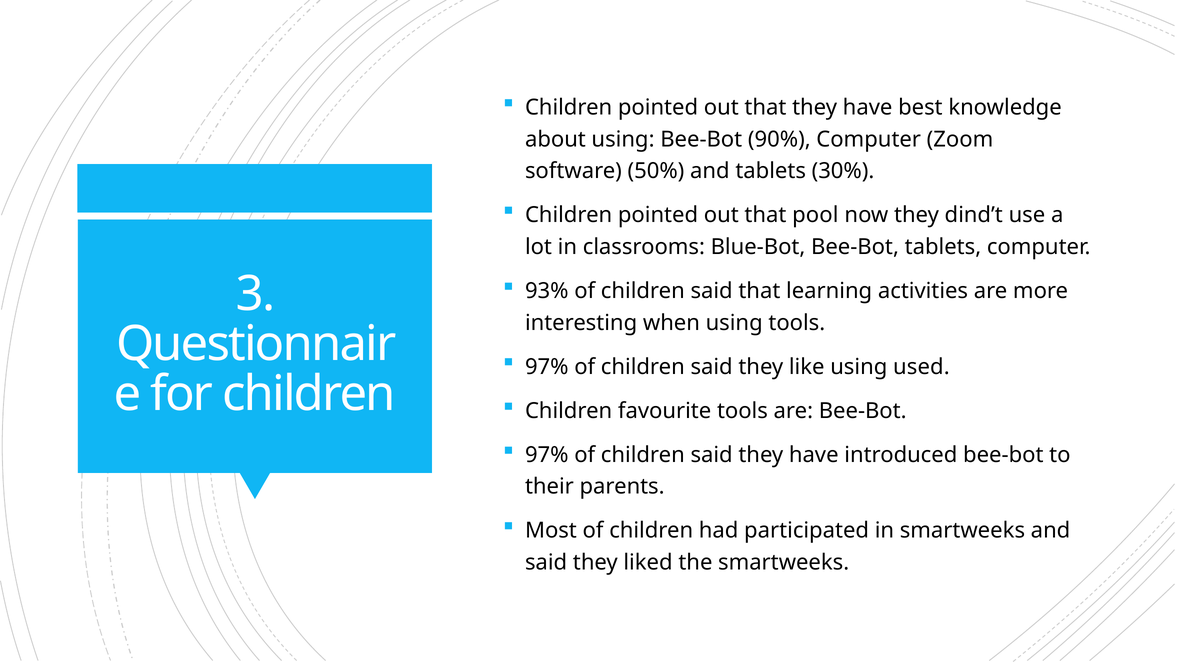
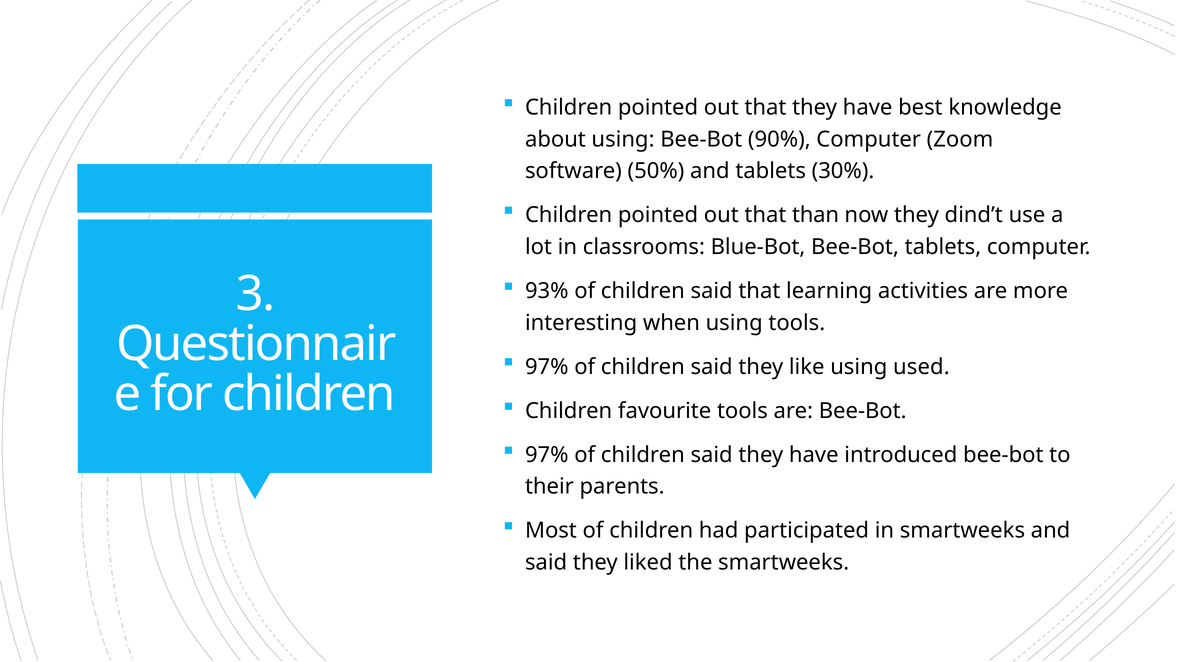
pool: pool -> than
